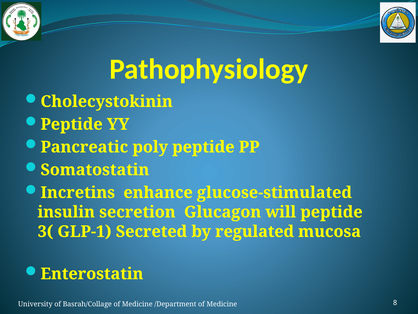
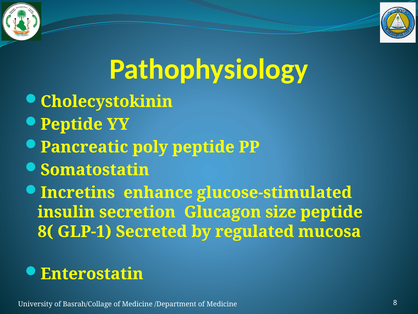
will: will -> size
3(: 3( -> 8(
